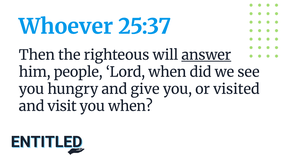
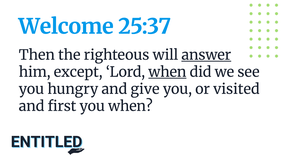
Whoever: Whoever -> Welcome
people: people -> except
when at (167, 72) underline: none -> present
visit: visit -> first
